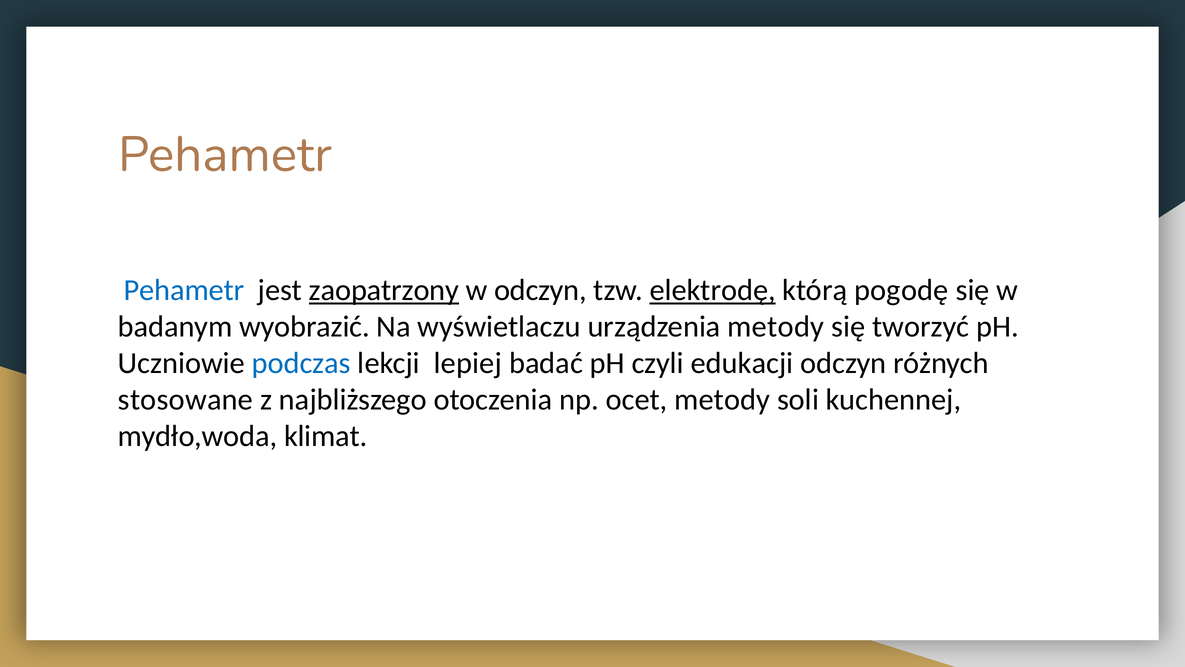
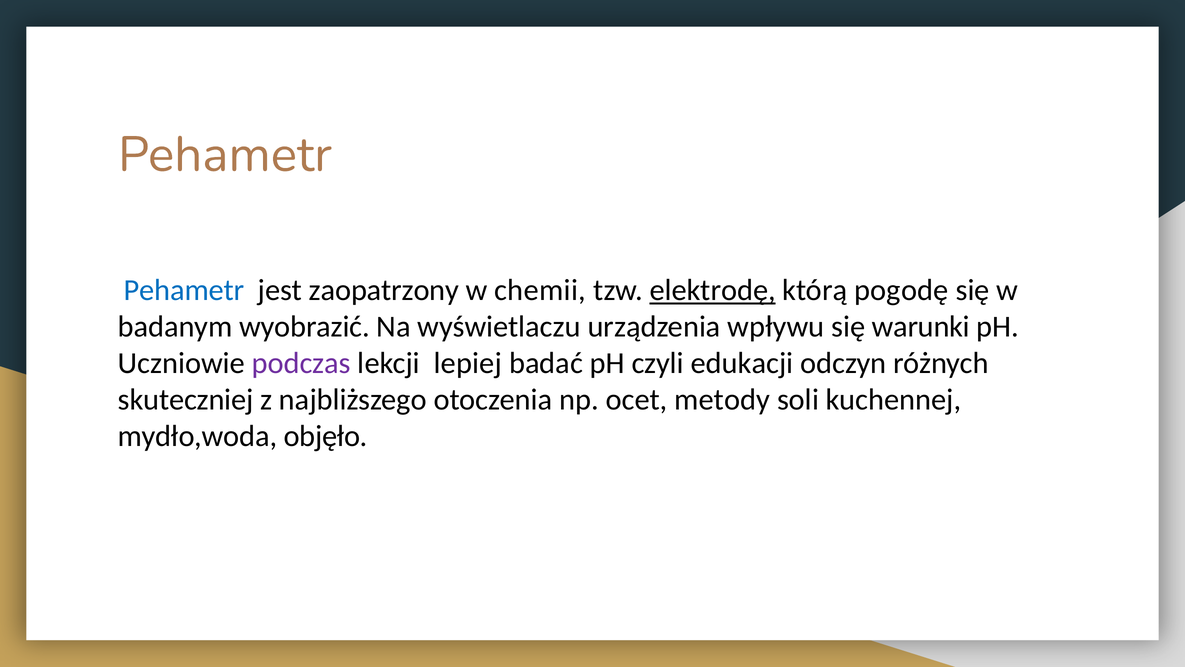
zaopatrzony underline: present -> none
w odczyn: odczyn -> chemii
urządzenia metody: metody -> wpływu
tworzyć: tworzyć -> warunki
podczas colour: blue -> purple
stosowane: stosowane -> skuteczniej
klimat: klimat -> objęło
